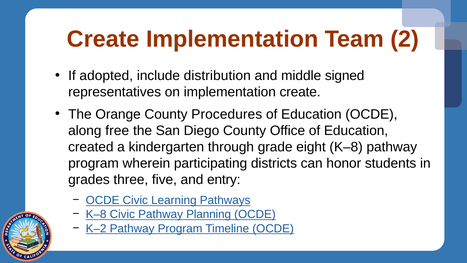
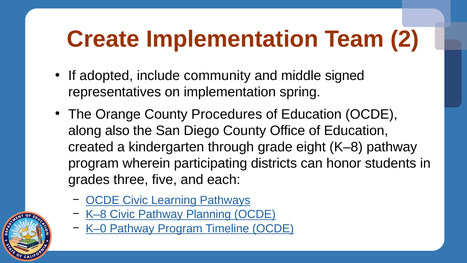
distribution: distribution -> community
implementation create: create -> spring
free: free -> also
entry: entry -> each
K–2: K–2 -> K–0
